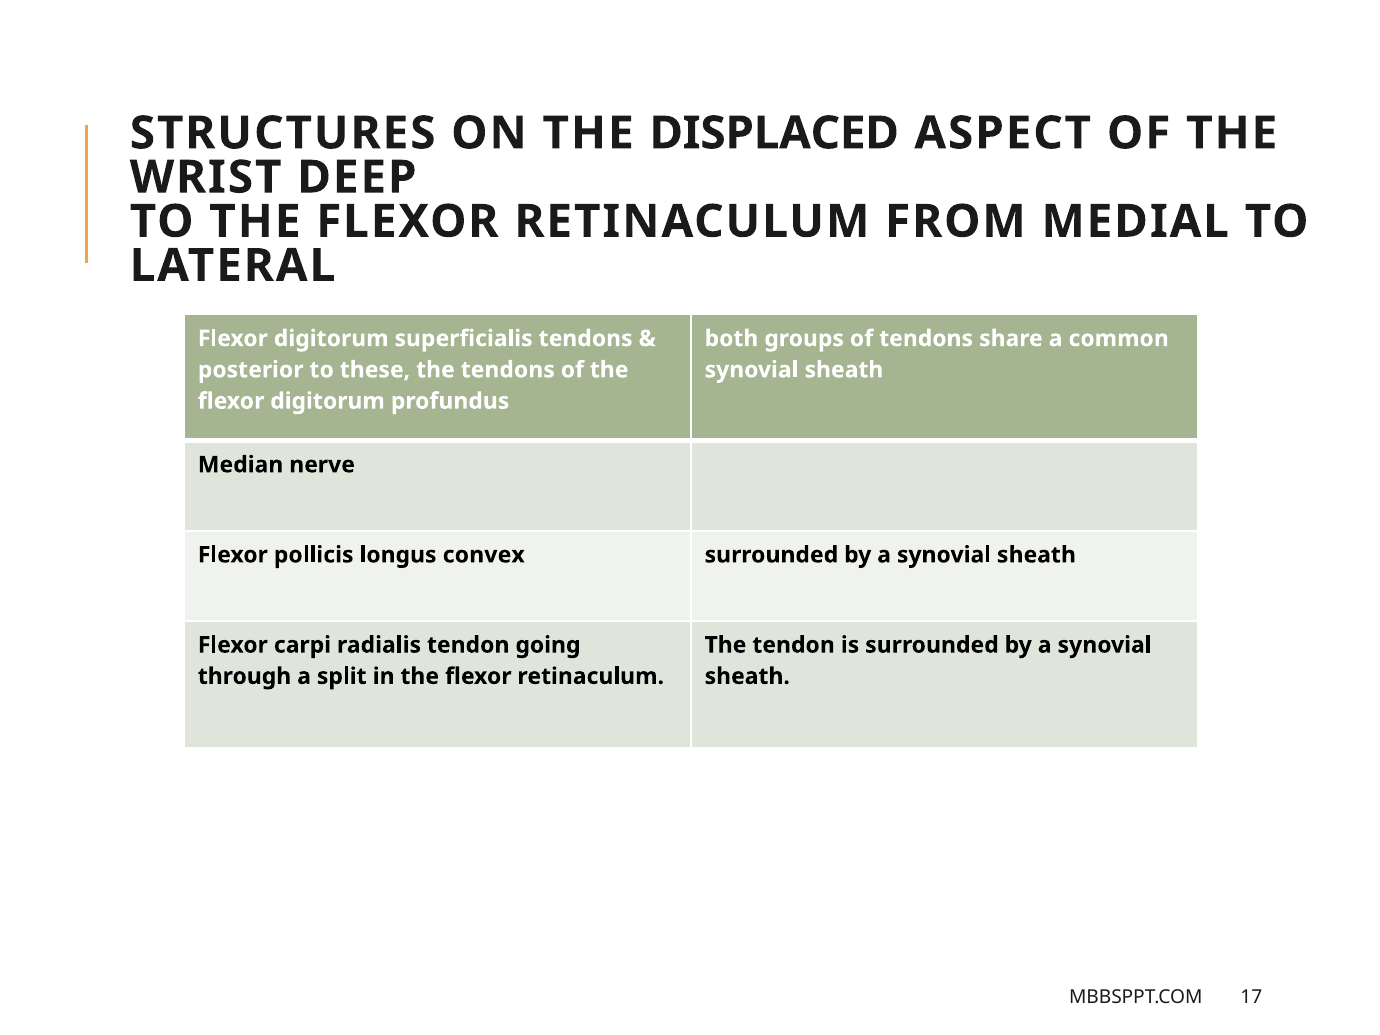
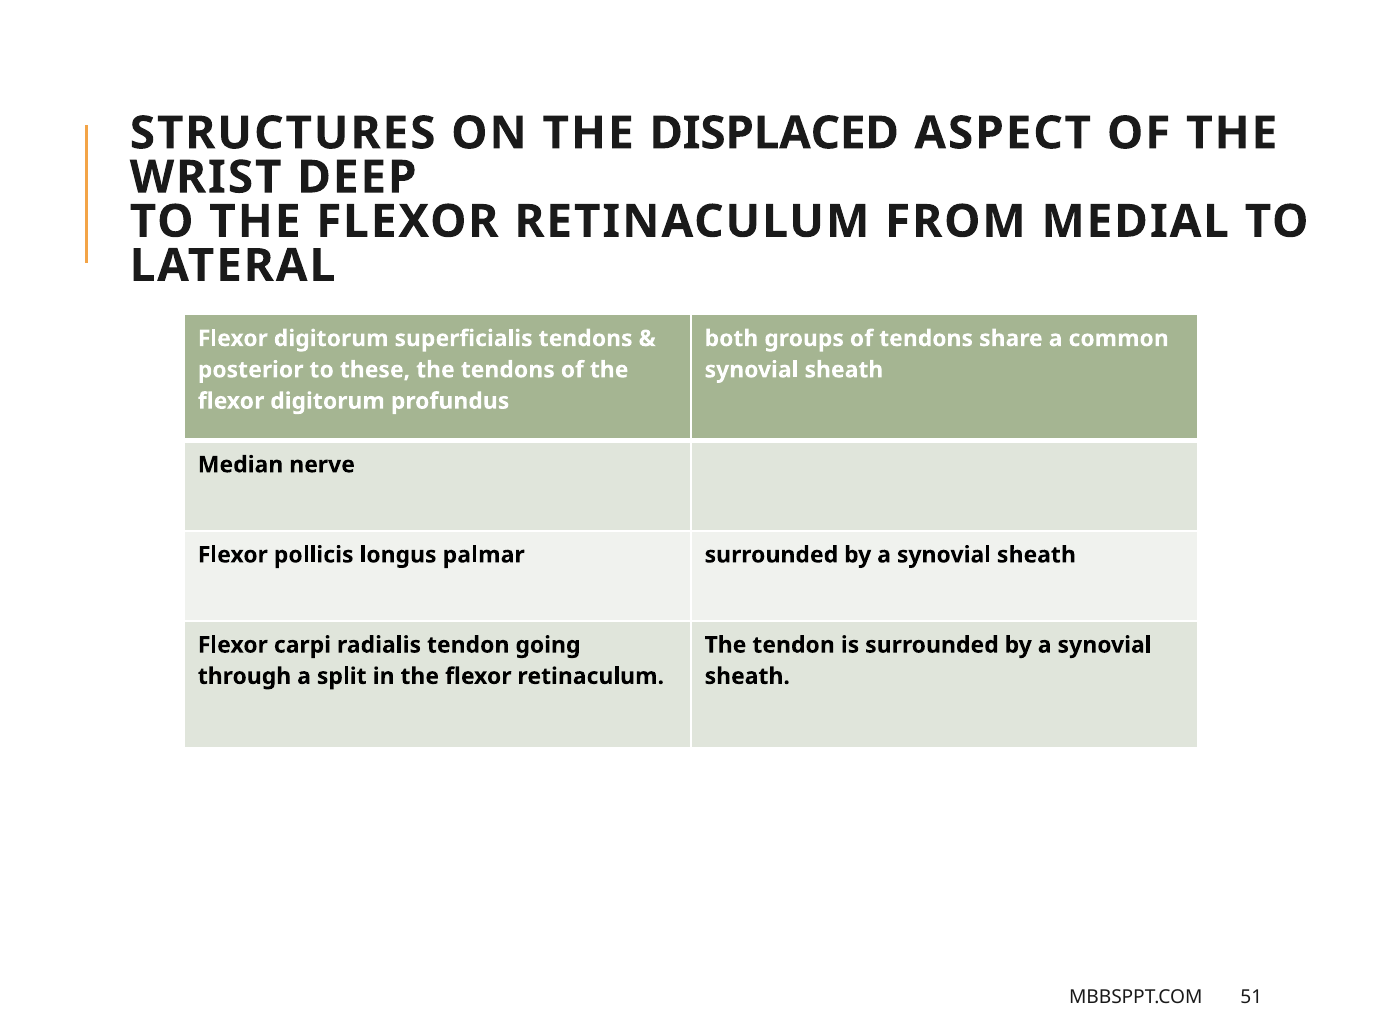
convex: convex -> palmar
17: 17 -> 51
